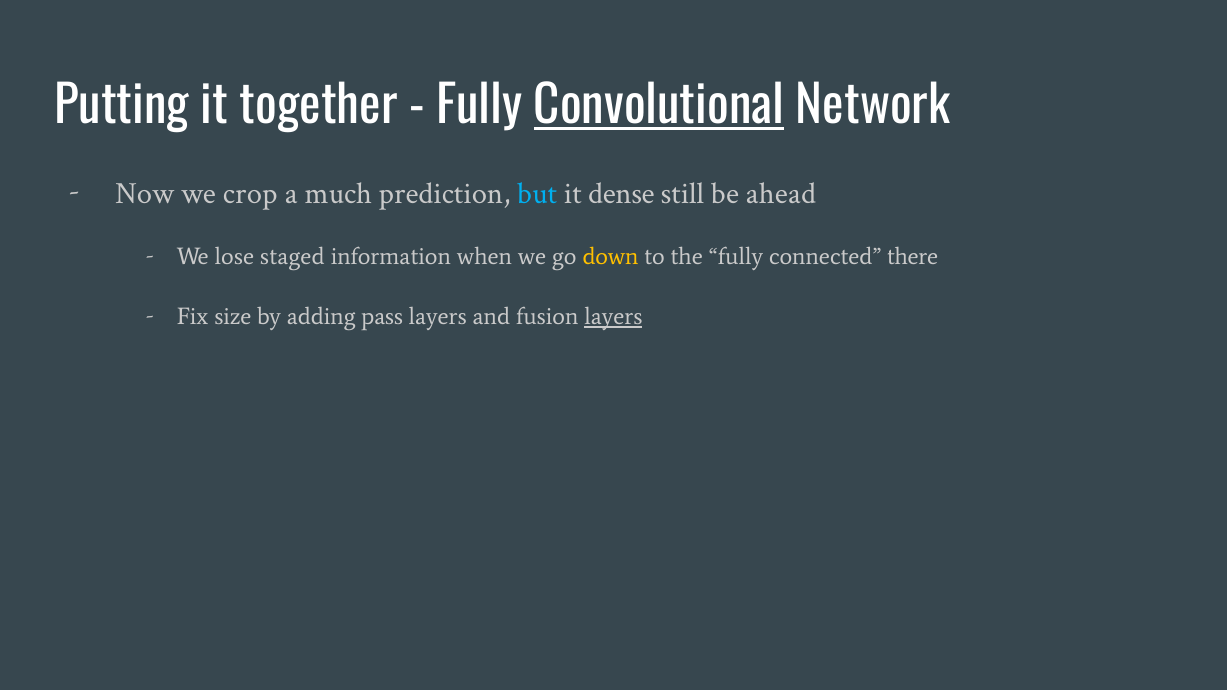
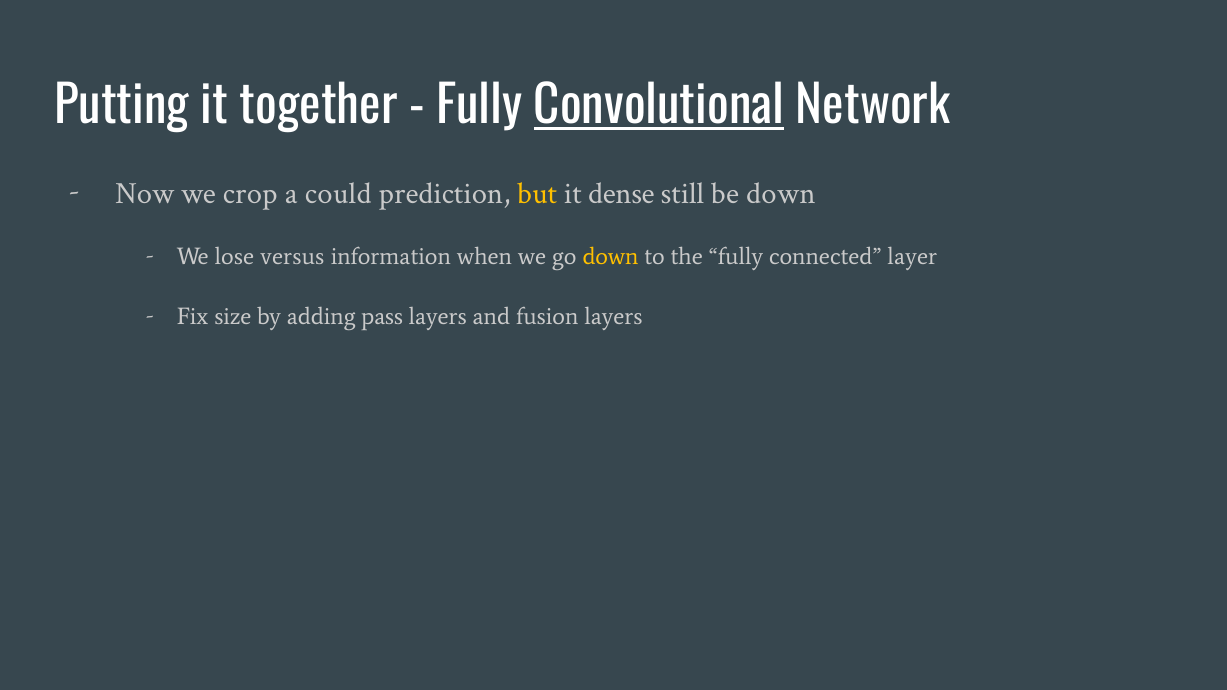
much: much -> could
but colour: light blue -> yellow
be ahead: ahead -> down
staged: staged -> versus
there: there -> layer
layers at (613, 317) underline: present -> none
